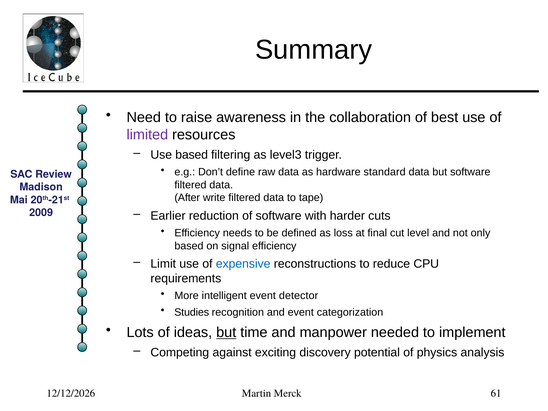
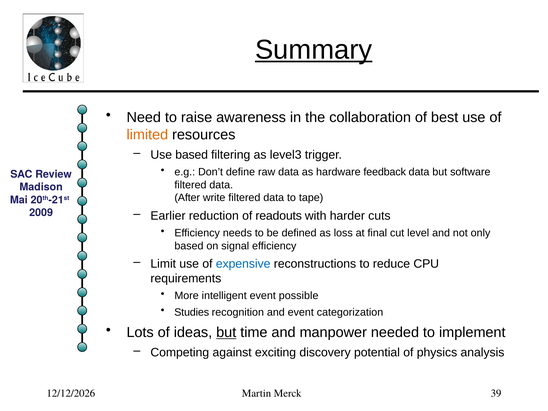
Summary underline: none -> present
limited colour: purple -> orange
standard: standard -> feedback
of software: software -> readouts
detector: detector -> possible
61: 61 -> 39
